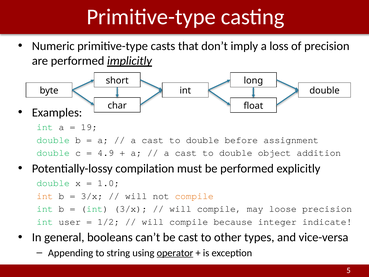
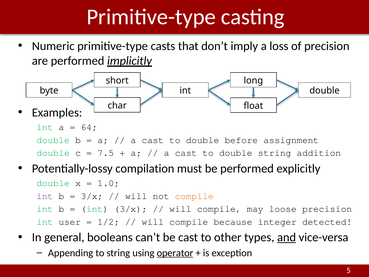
19: 19 -> 64
4.9: 4.9 -> 7.5
double object: object -> string
int at (45, 196) colour: orange -> purple
indicate: indicate -> detected
and underline: none -> present
